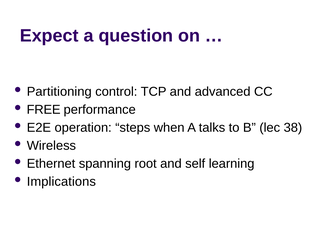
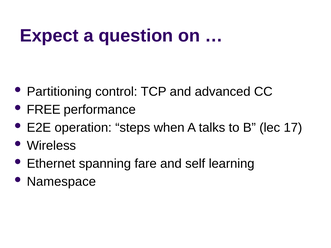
38: 38 -> 17
root: root -> fare
Implications: Implications -> Namespace
